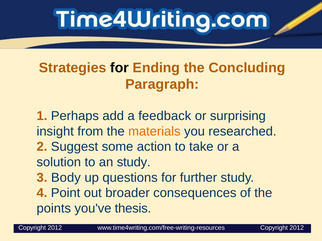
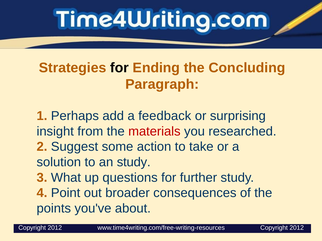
materials colour: orange -> red
Body: Body -> What
thesis: thesis -> about
